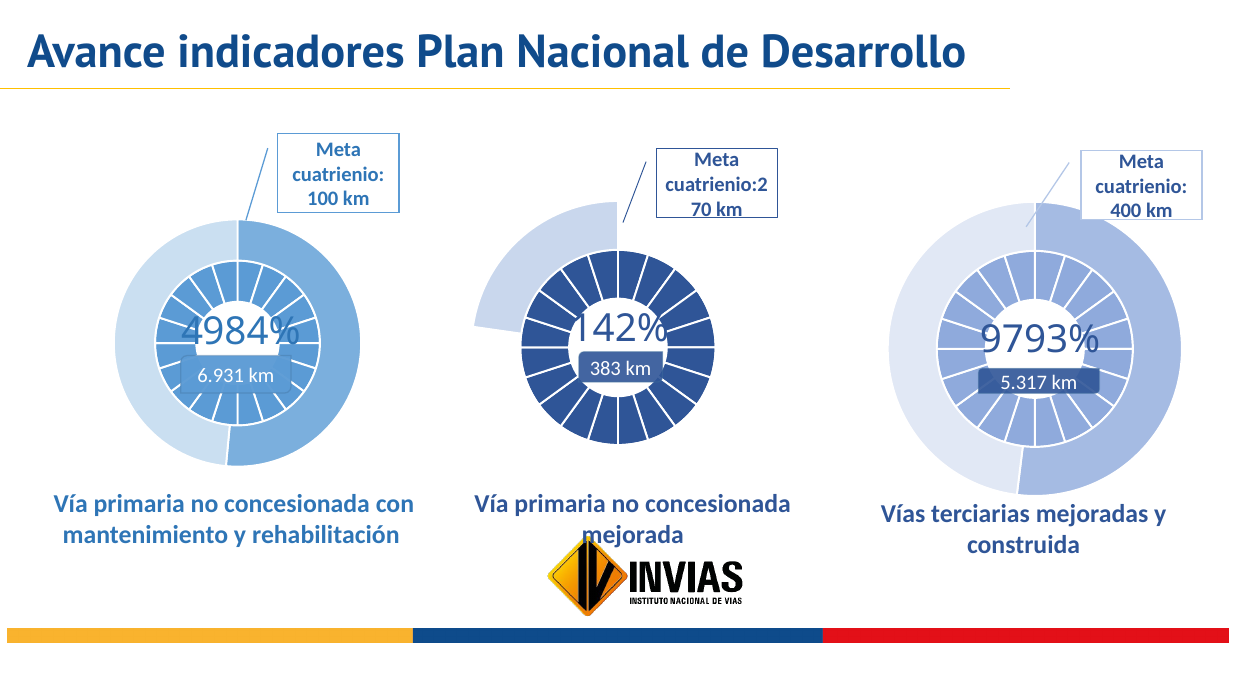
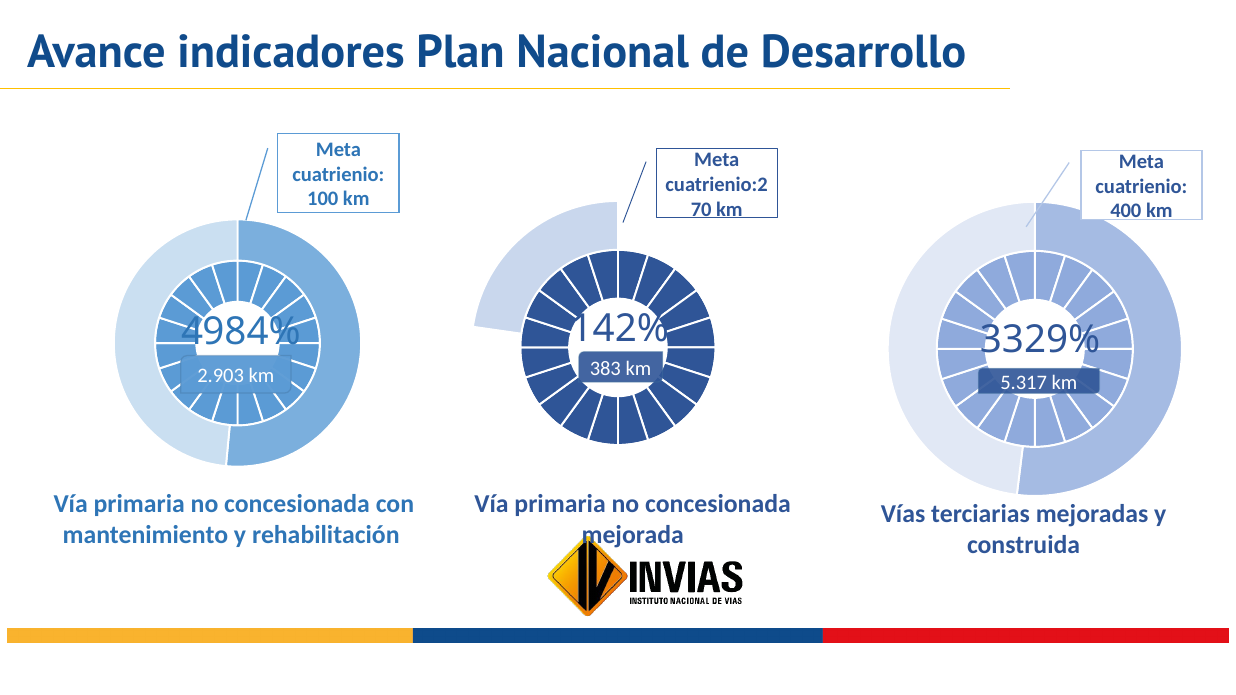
9793%: 9793% -> 3329%
6.931: 6.931 -> 2.903
